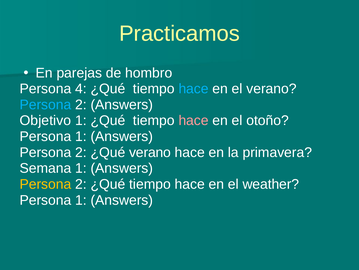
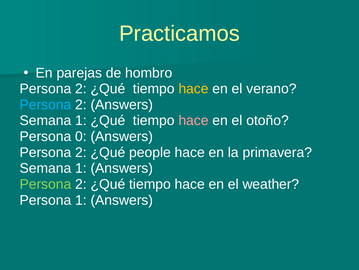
4 at (81, 89): 4 -> 2
hace at (194, 89) colour: light blue -> yellow
Objetivo at (45, 120): Objetivo -> Semana
1 at (81, 136): 1 -> 0
¿Qué verano: verano -> people
Persona at (45, 184) colour: yellow -> light green
